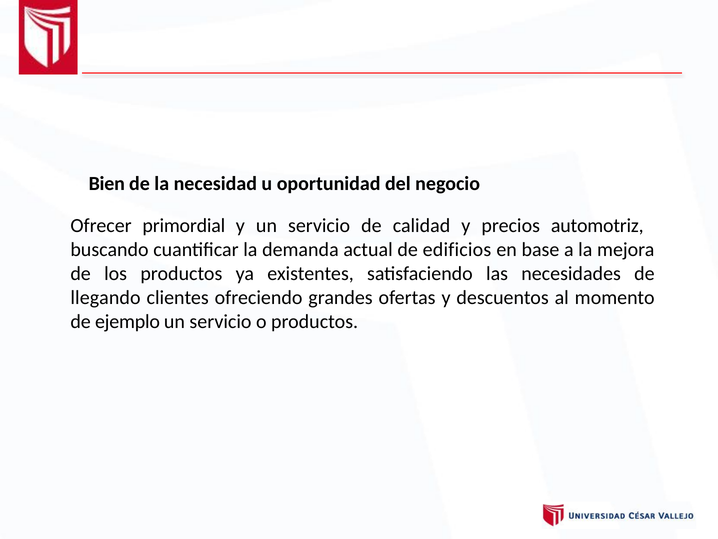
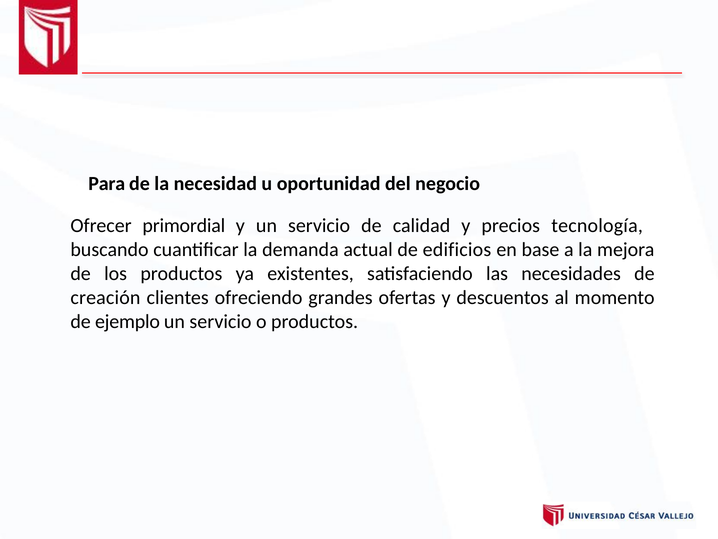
Bien: Bien -> Para
automotriz: automotriz -> tecnología
llegando: llegando -> creación
